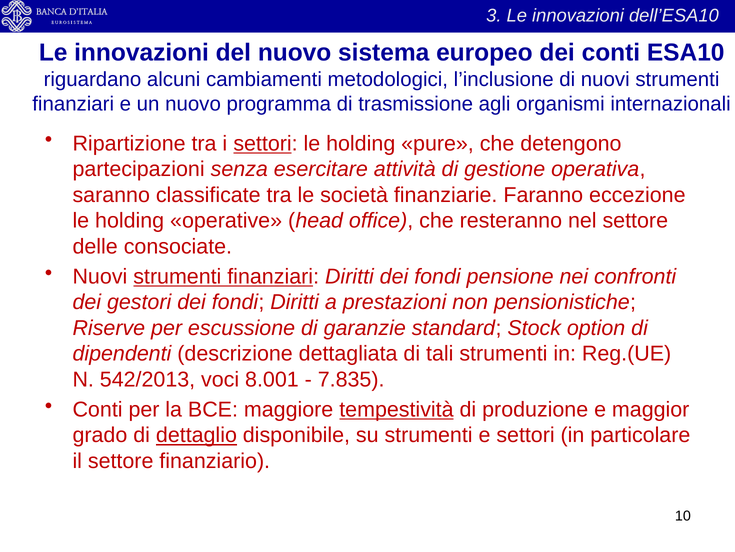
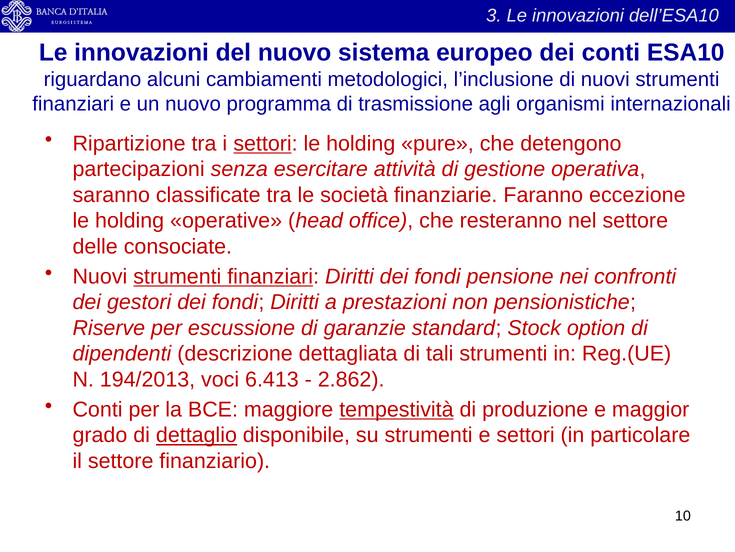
542/2013: 542/2013 -> 194/2013
8.001: 8.001 -> 6.413
7.835: 7.835 -> 2.862
